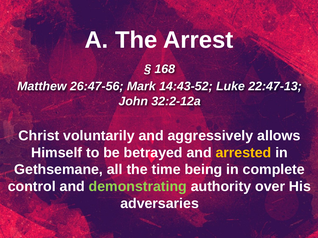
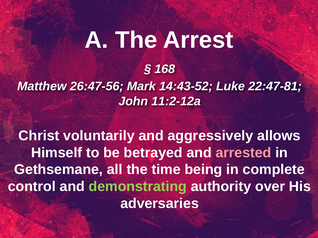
22:47-13: 22:47-13 -> 22:47-81
32:2-12a: 32:2-12a -> 11:2-12a
arrested colour: yellow -> pink
